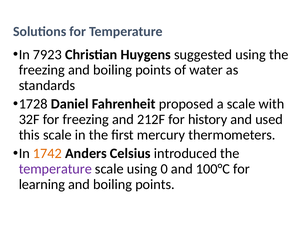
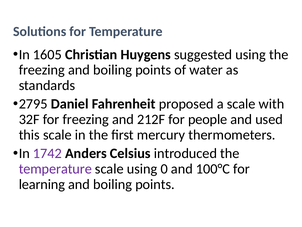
7923: 7923 -> 1605
1728: 1728 -> 2795
history: history -> people
1742 colour: orange -> purple
